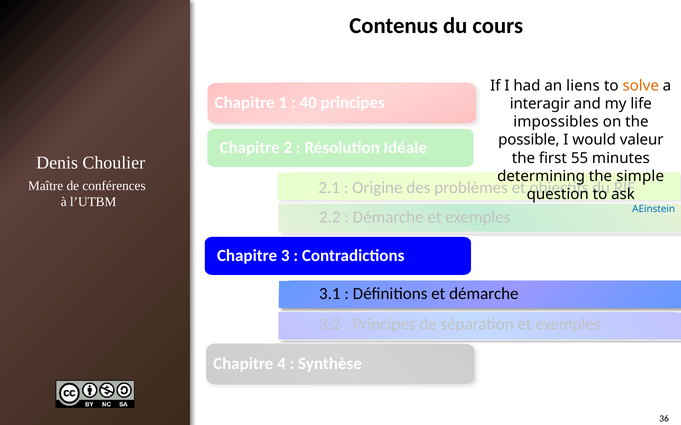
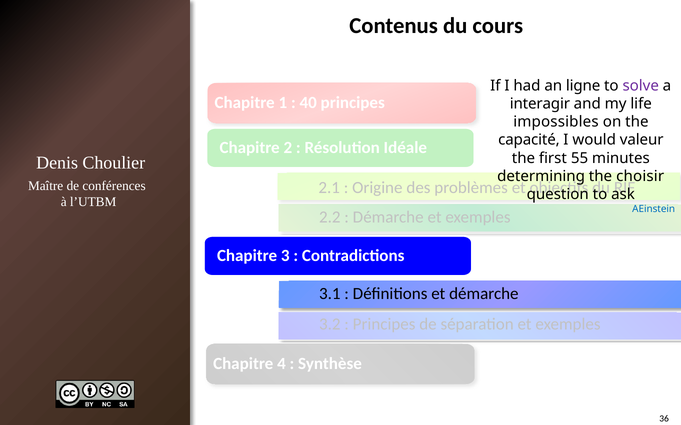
liens: liens -> ligne
solve colour: orange -> purple
possible: possible -> capacité
simple: simple -> choisir
